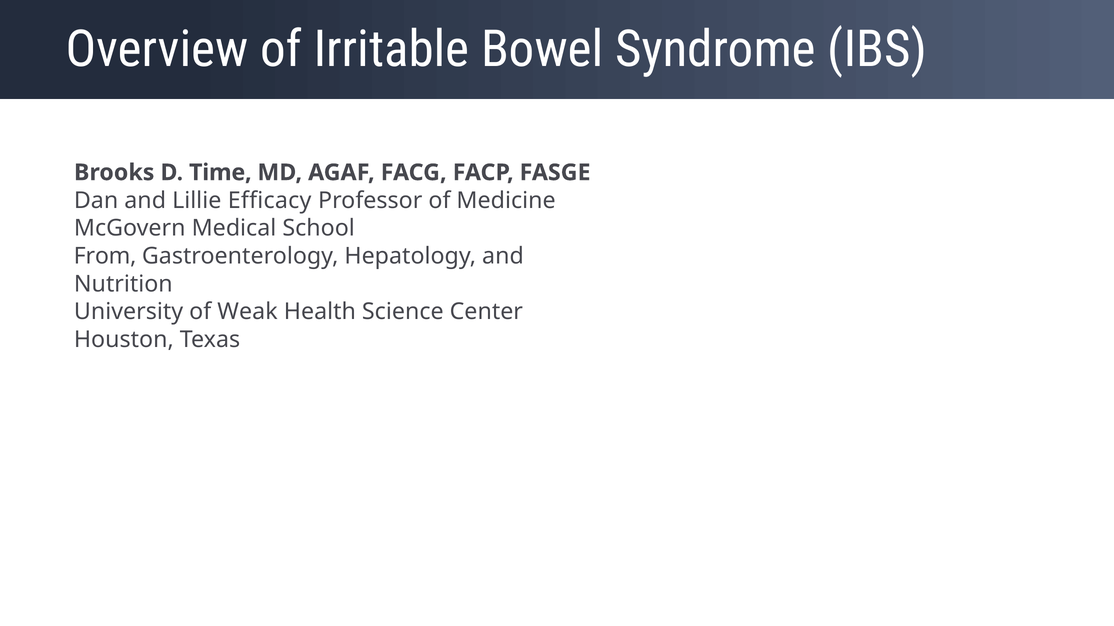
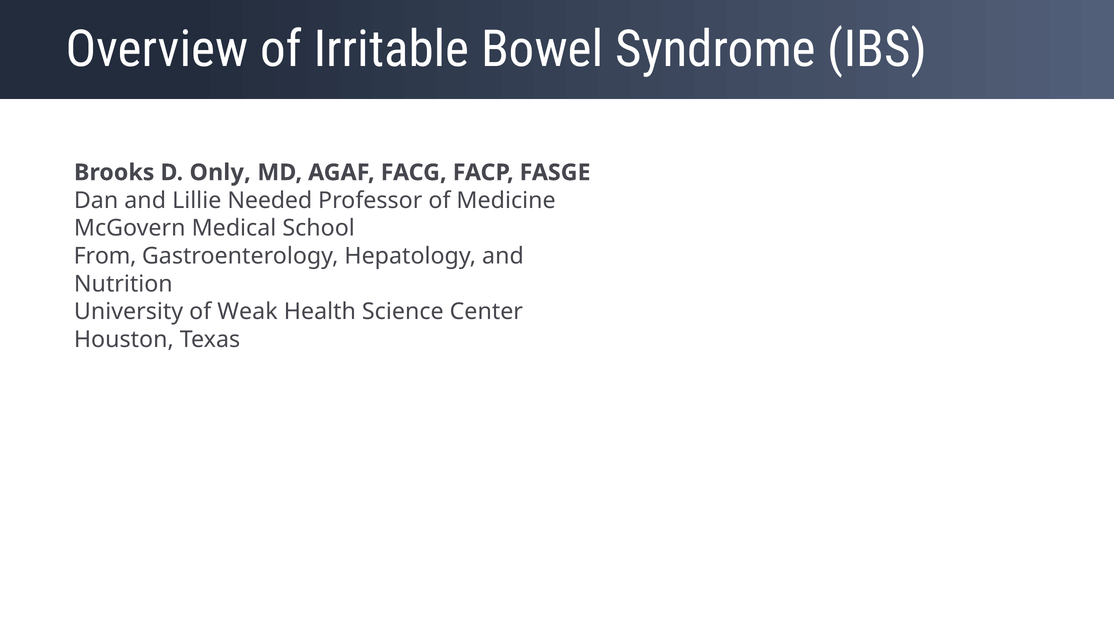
Time: Time -> Only
Efficacy: Efficacy -> Needed
